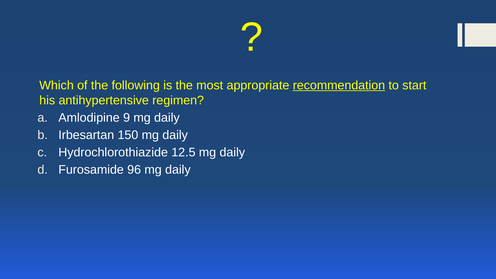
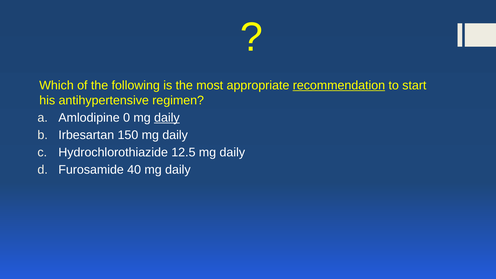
9: 9 -> 0
daily at (167, 118) underline: none -> present
96: 96 -> 40
